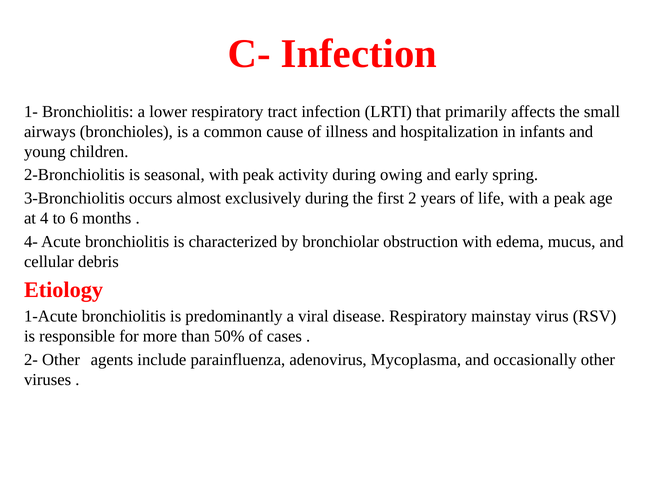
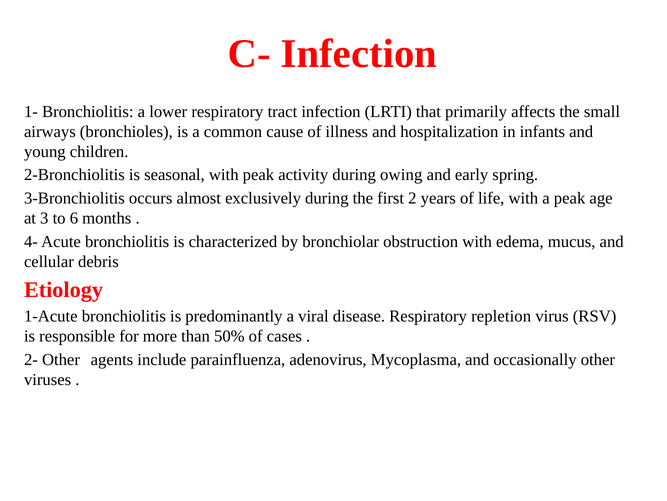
4: 4 -> 3
mainstay: mainstay -> repletion
